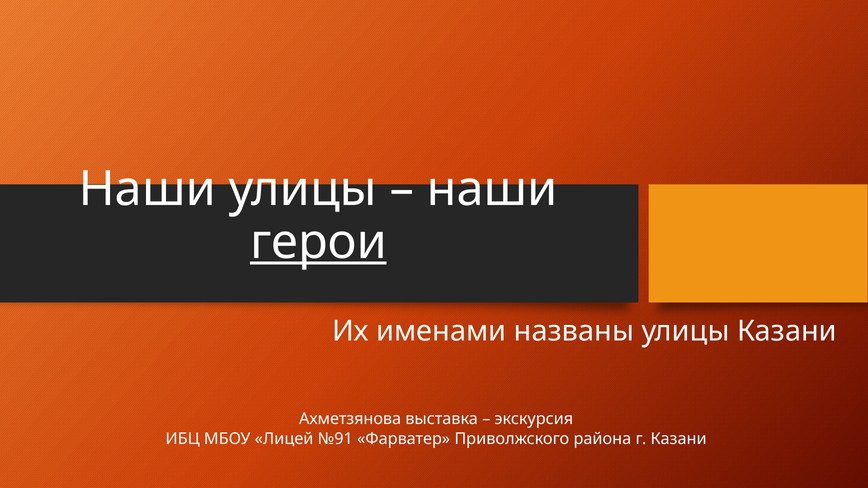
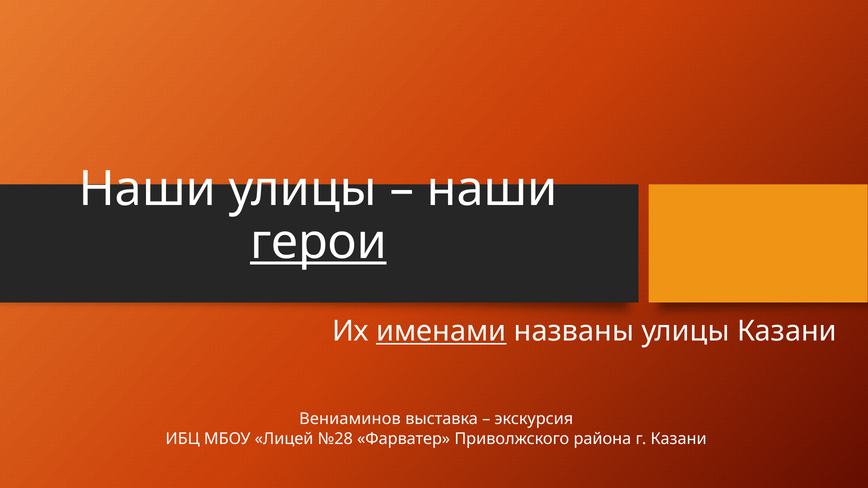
именами underline: none -> present
Ахметзянова: Ахметзянова -> Вениаминов
№91: №91 -> №28
